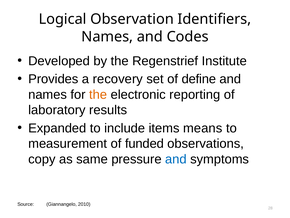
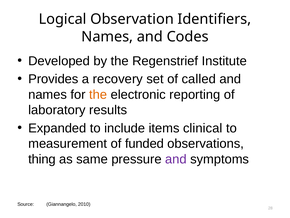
define: define -> called
means: means -> clinical
copy: copy -> thing
and at (176, 159) colour: blue -> purple
